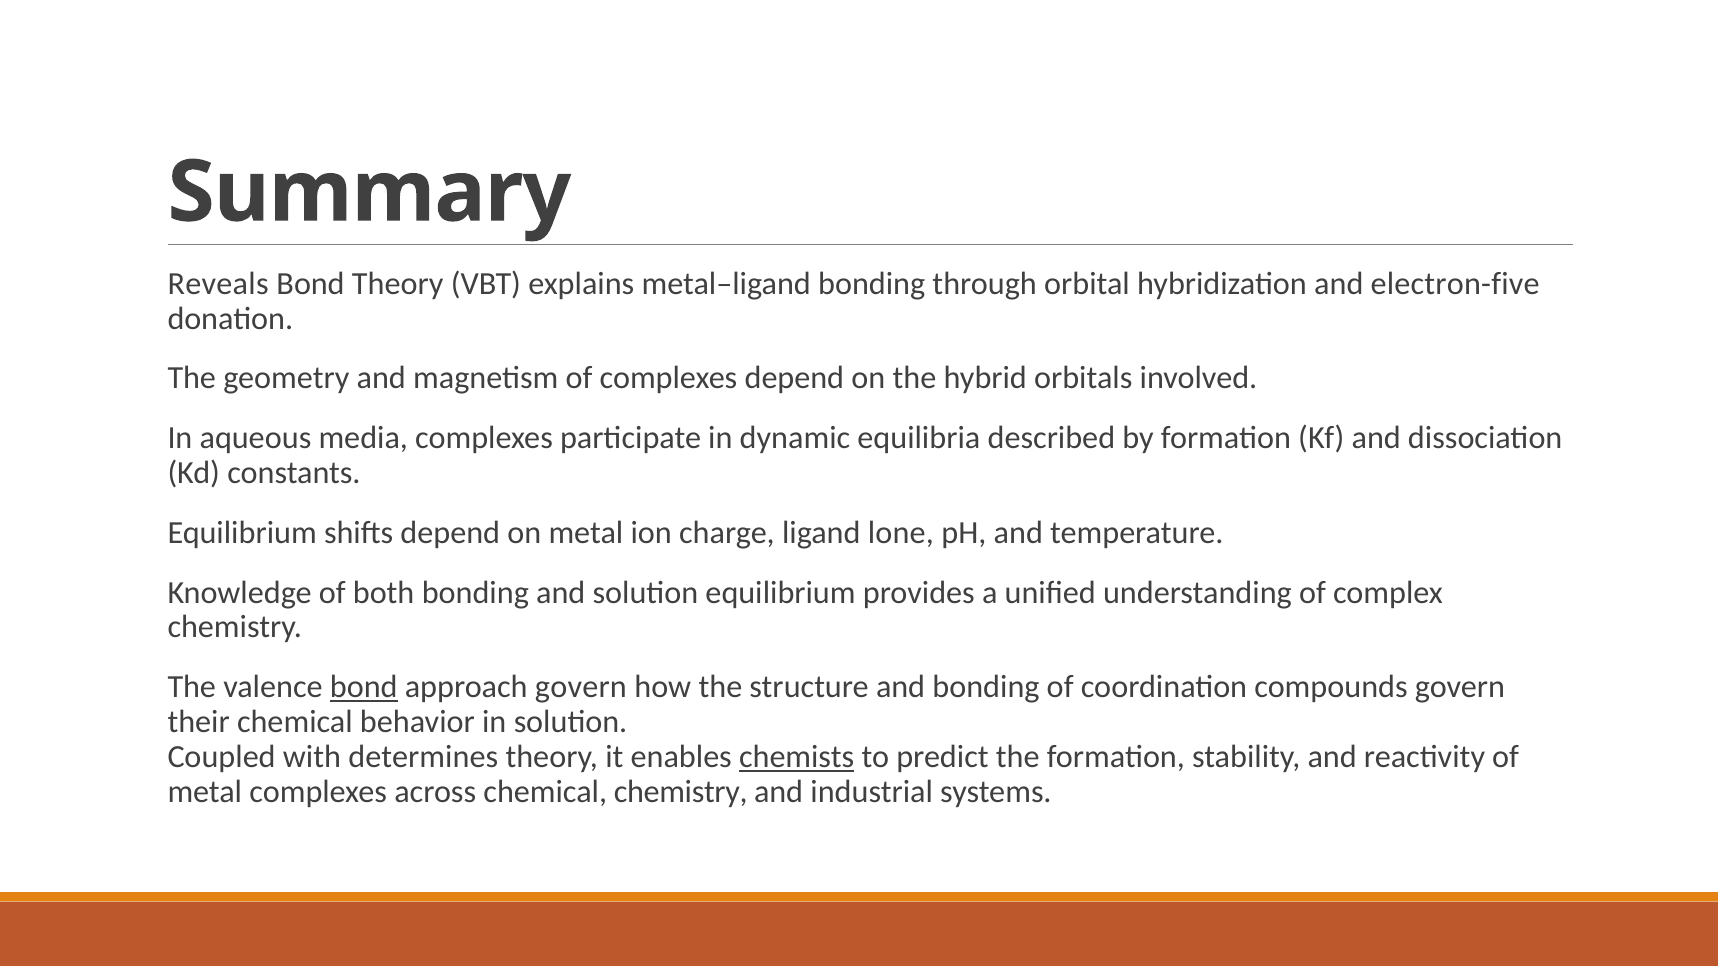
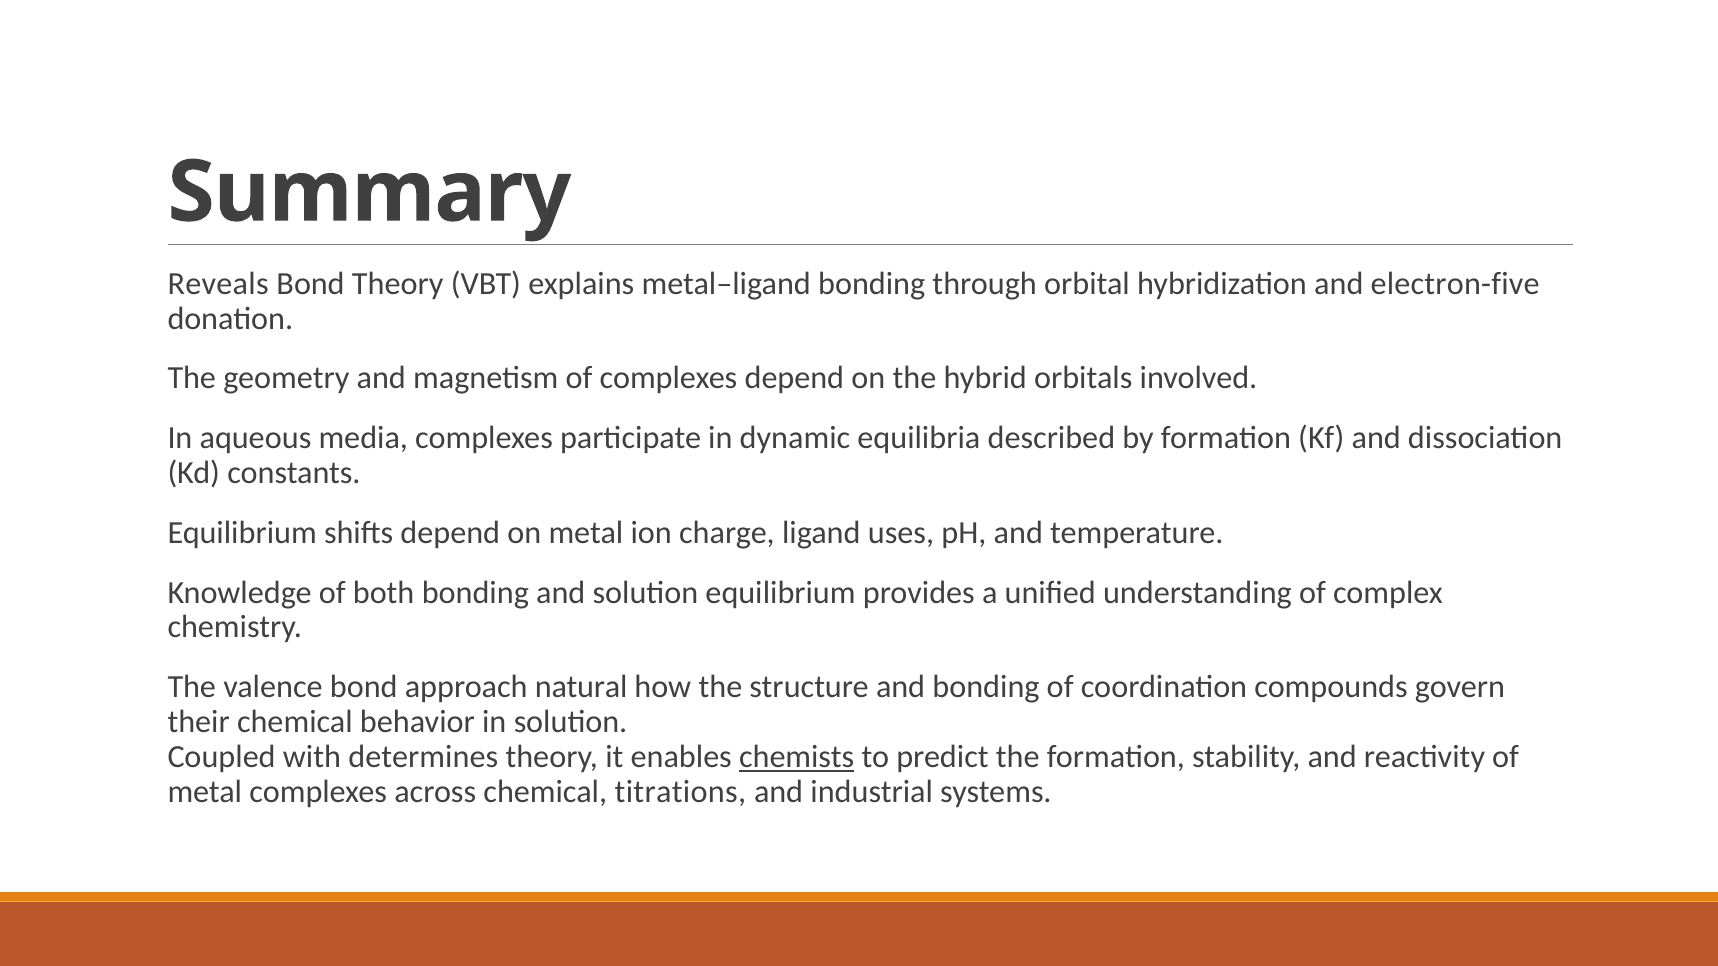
lone: lone -> uses
bond at (364, 687) underline: present -> none
approach govern: govern -> natural
chemical chemistry: chemistry -> titrations
